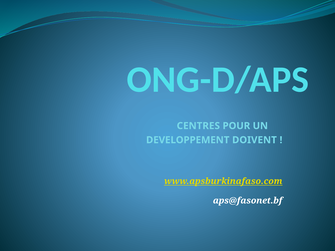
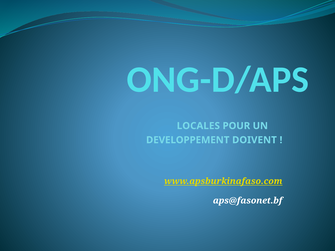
CENTRES: CENTRES -> LOCALES
